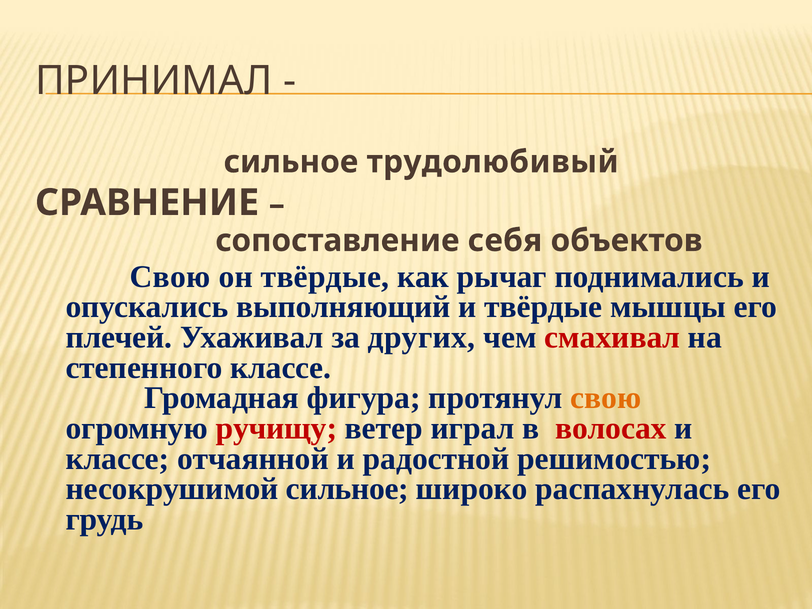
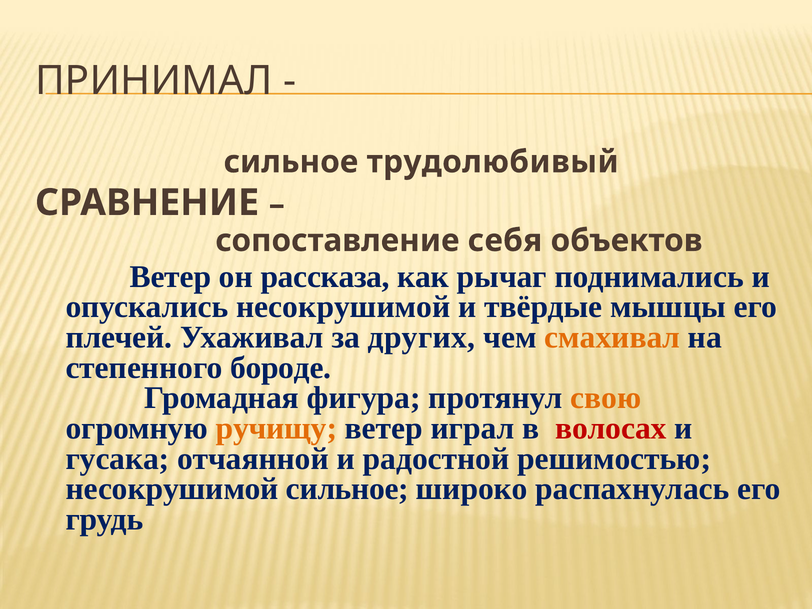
Свою at (170, 277): Свою -> Ветер
он твёрдые: твёрдые -> рассказа
опускались выполняющий: выполняющий -> несокрушимой
смахивал colour: red -> orange
степенного классе: классе -> бороде
ручищу colour: red -> orange
классе at (117, 459): классе -> гусака
